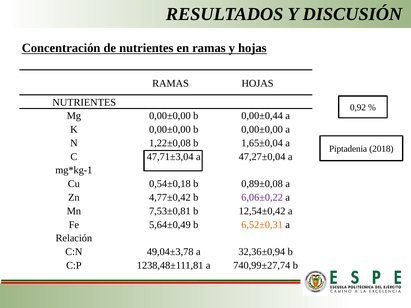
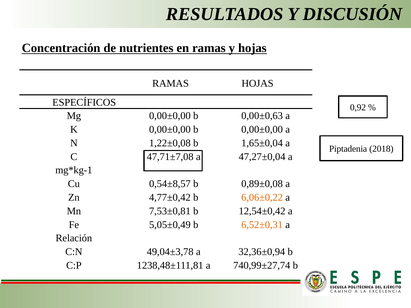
NUTRIENTES at (84, 102): NUTRIENTES -> ESPECÍFICOS
0,00±0,44: 0,00±0,44 -> 0,00±0,63
47,71±3,04: 47,71±3,04 -> 47,71±7,08
0,54±0,18: 0,54±0,18 -> 0,54±8,57
6,06±0,22 colour: purple -> orange
5,64±0,49: 5,64±0,49 -> 5,05±0,49
